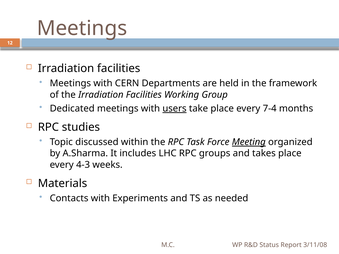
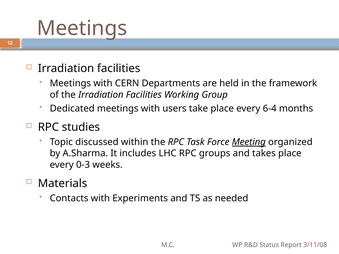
users underline: present -> none
7-4: 7-4 -> 6-4
4-3: 4-3 -> 0-3
